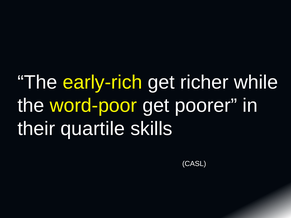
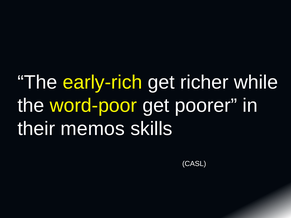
quartile: quartile -> memos
